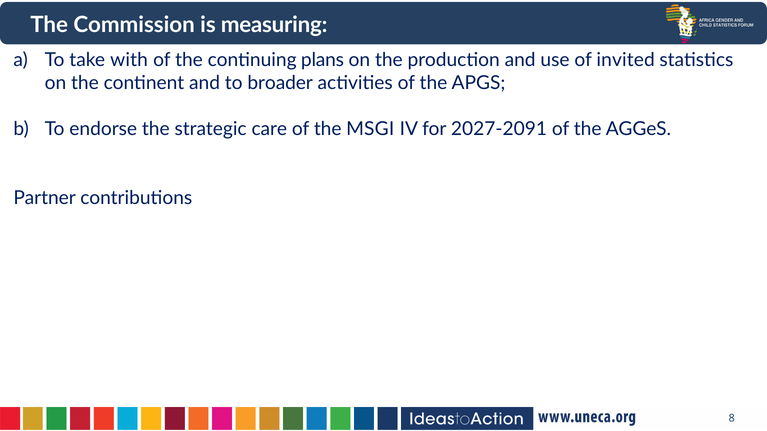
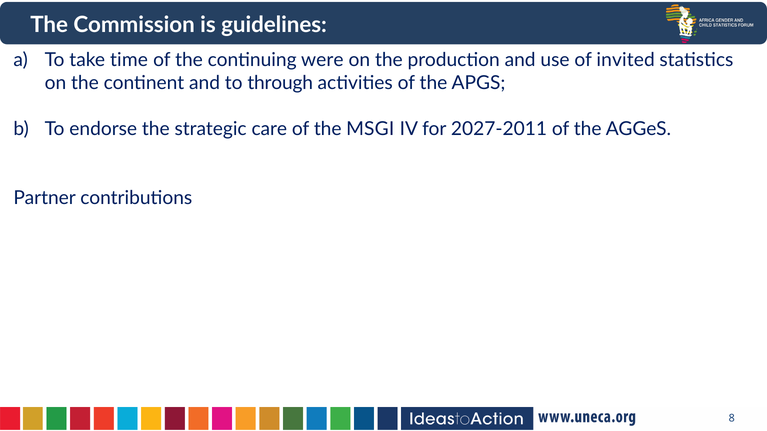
measuring: measuring -> guidelines
with: with -> time
plans: plans -> were
broader: broader -> through
2027-2091: 2027-2091 -> 2027-2011
